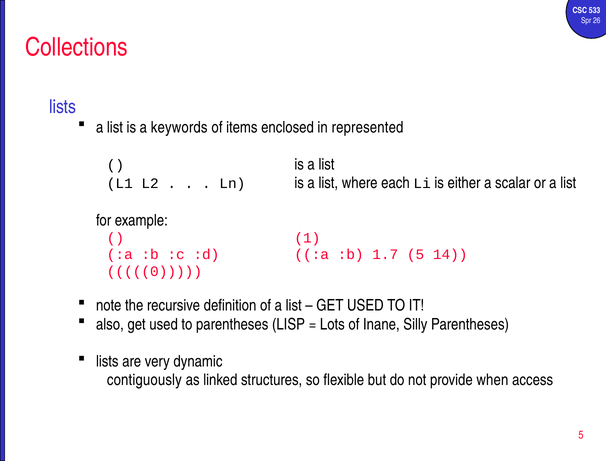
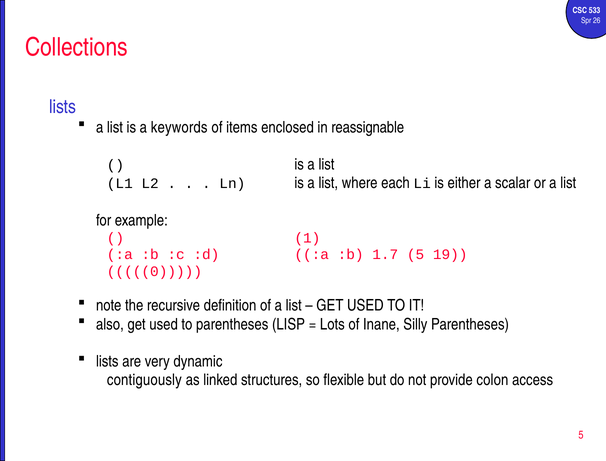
represented: represented -> reassignable
14: 14 -> 19
when: when -> colon
